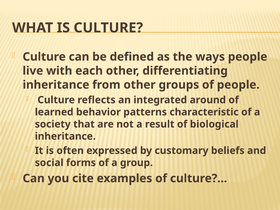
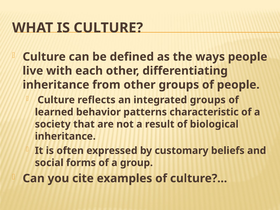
integrated around: around -> groups
